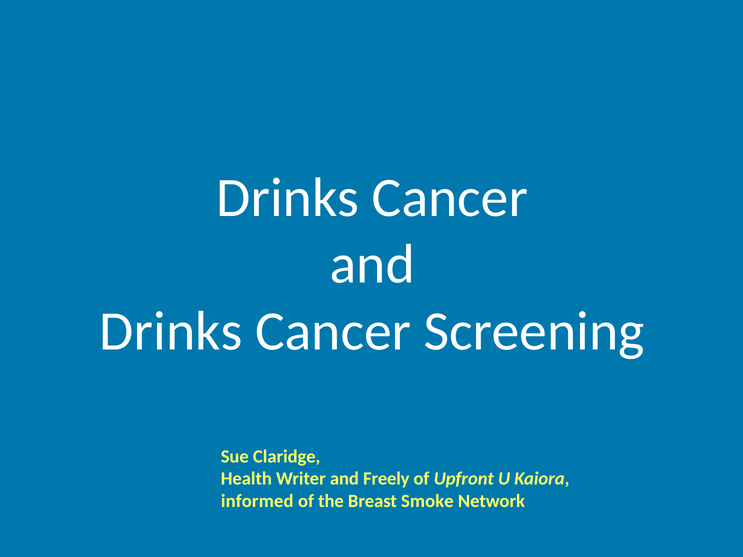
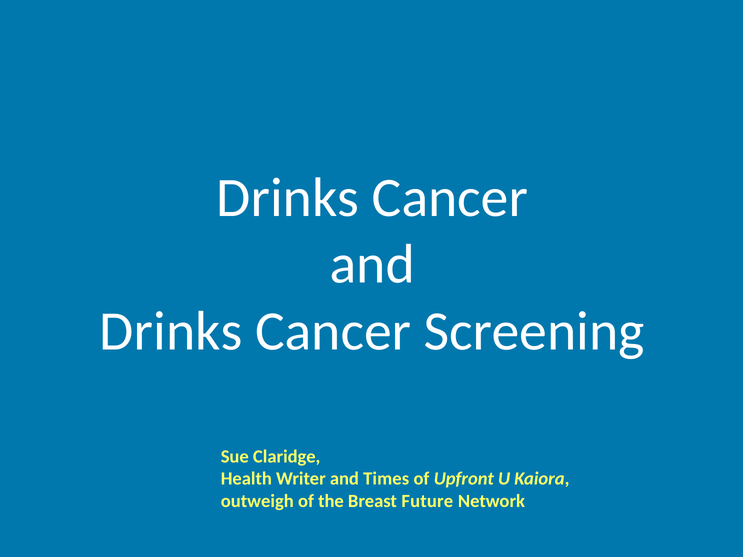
Freely: Freely -> Times
informed: informed -> outweigh
Smoke: Smoke -> Future
